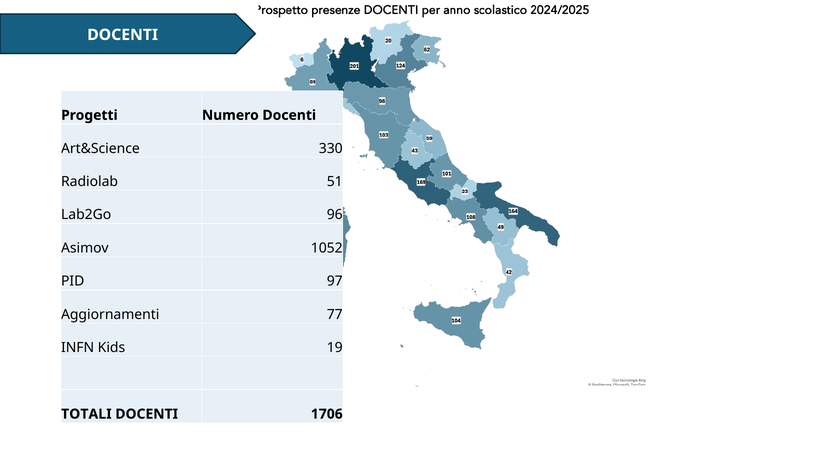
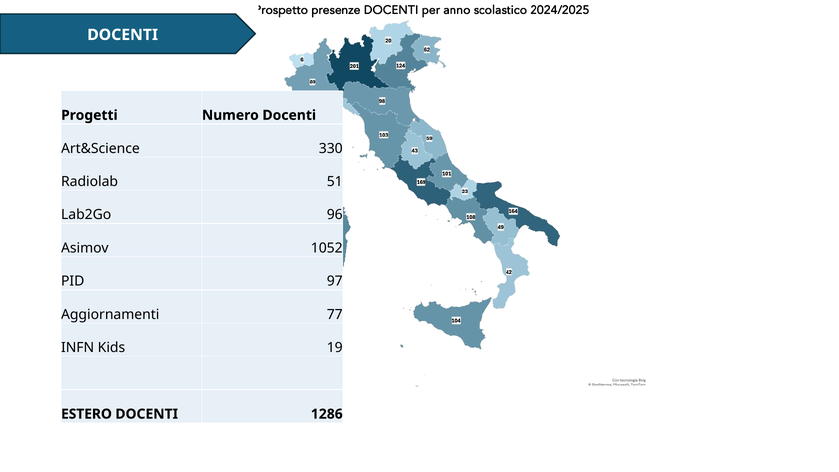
TOTALI: TOTALI -> ESTERO
1706: 1706 -> 1286
